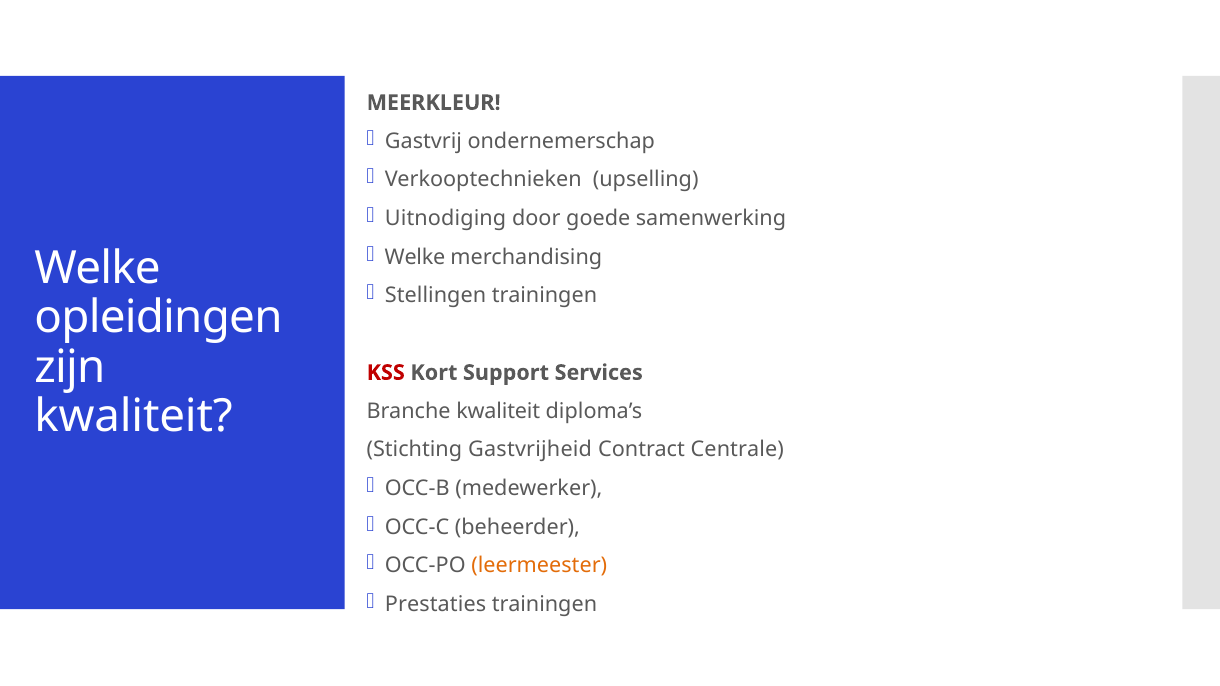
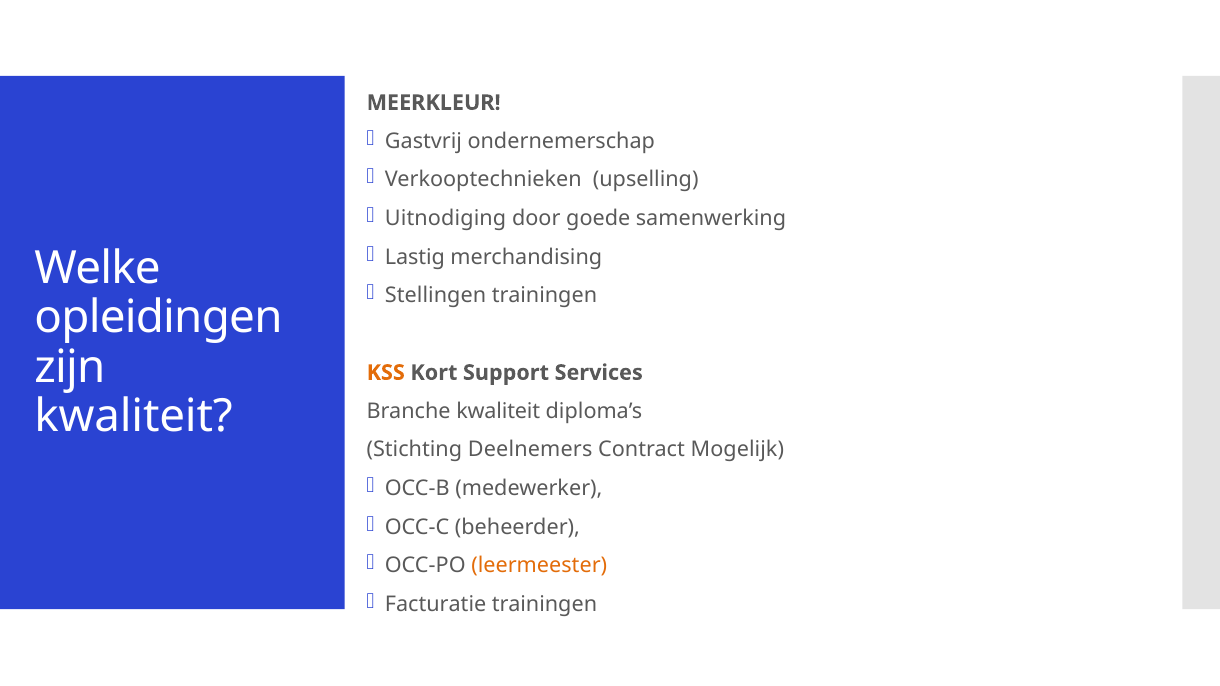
Welke at (415, 257): Welke -> Lastig
KSS colour: red -> orange
Gastvrijheid: Gastvrijheid -> Deelnemers
Centrale: Centrale -> Mogelijk
Prestaties: Prestaties -> Facturatie
